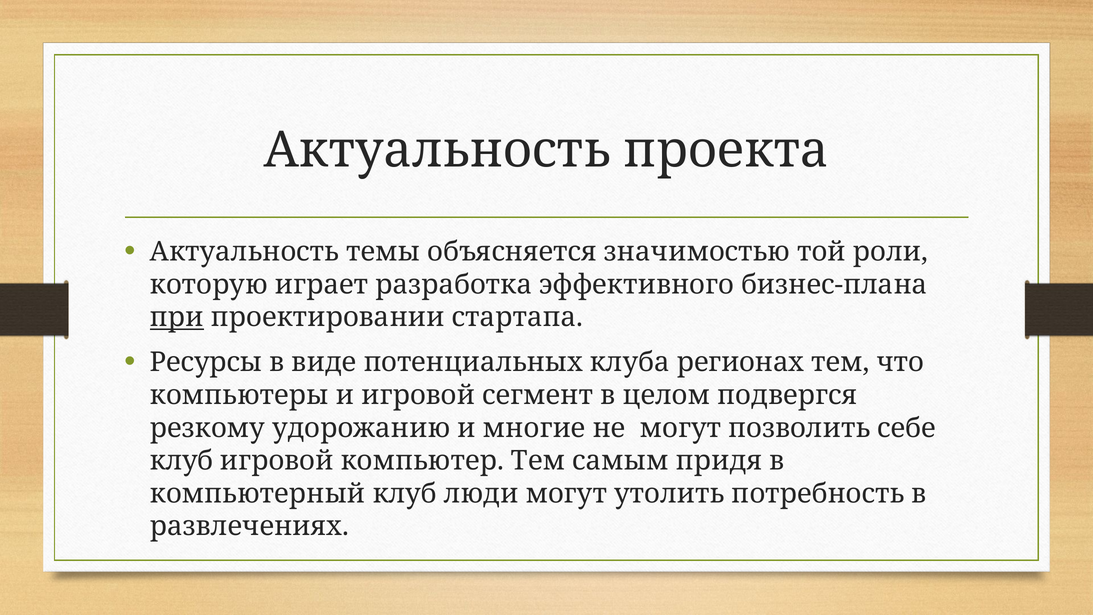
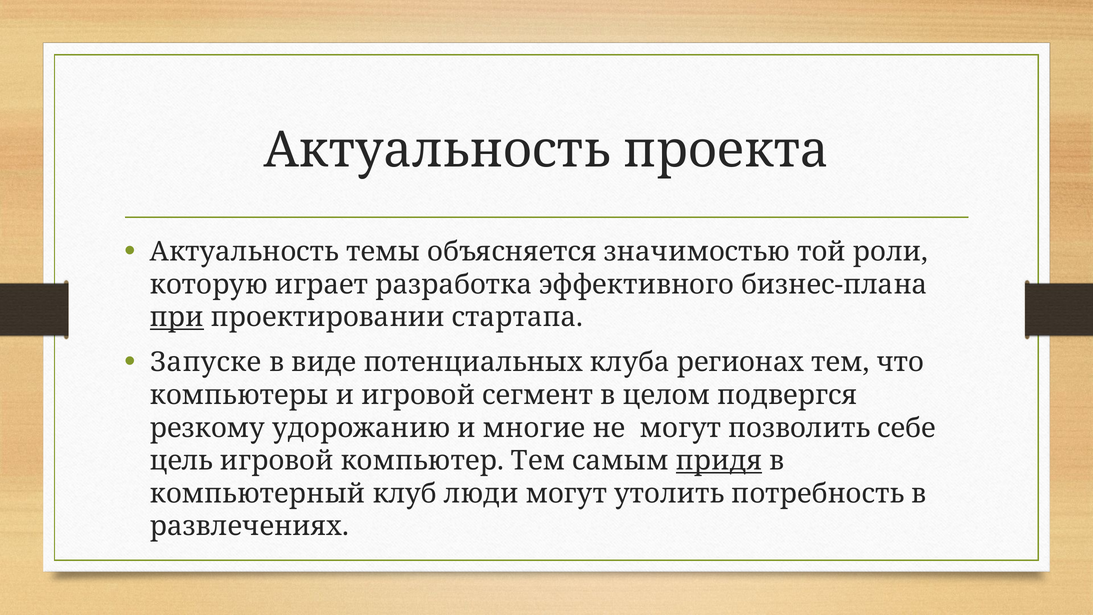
Ресурсы: Ресурсы -> Запуске
клуб at (181, 461): клуб -> цель
придя underline: none -> present
